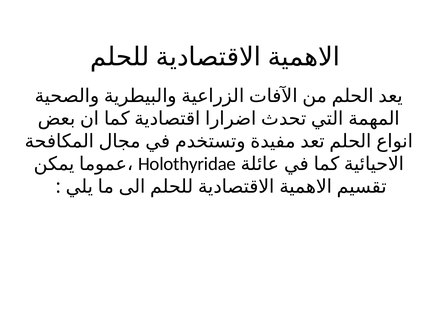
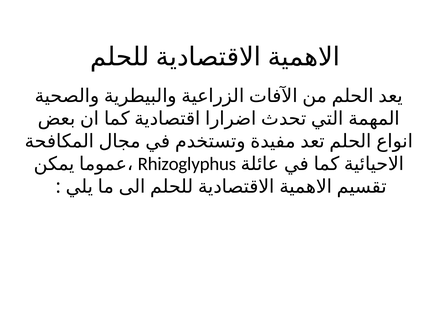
Holothyridae: Holothyridae -> Rhizoglyphus
